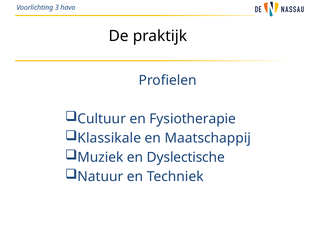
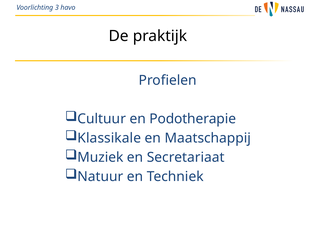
Fysiotherapie: Fysiotherapie -> Podotherapie
Dyslectische: Dyslectische -> Secretariaat
